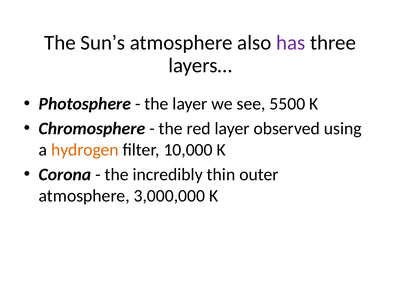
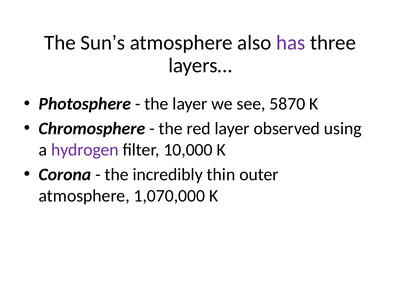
5500: 5500 -> 5870
hydrogen colour: orange -> purple
3,000,000: 3,000,000 -> 1,070,000
